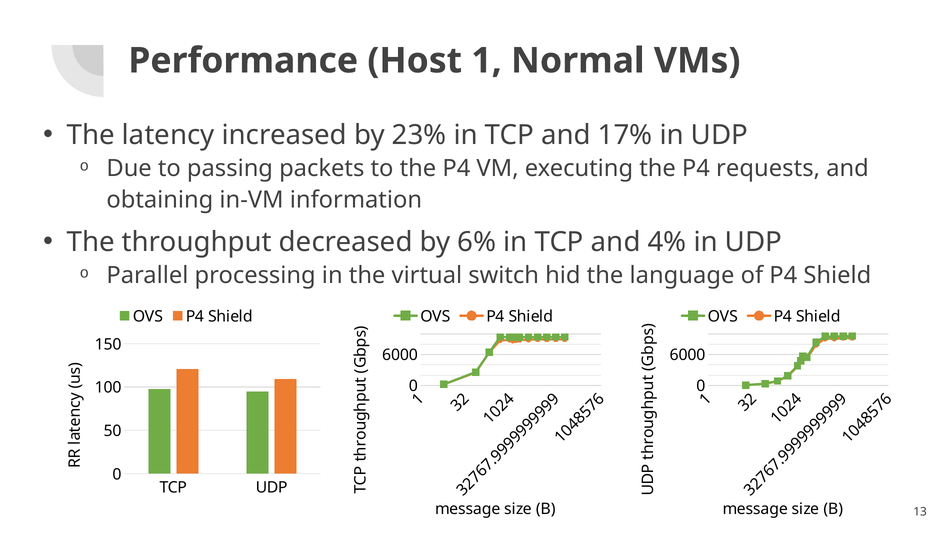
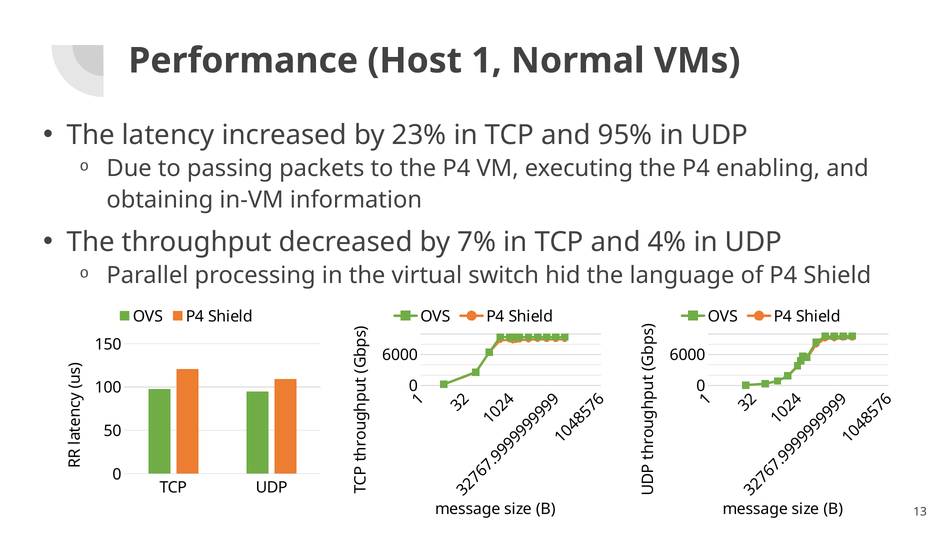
17%: 17% -> 95%
requests: requests -> enabling
6%: 6% -> 7%
